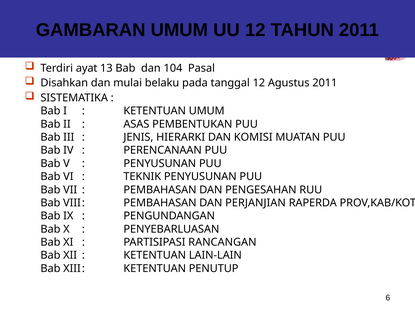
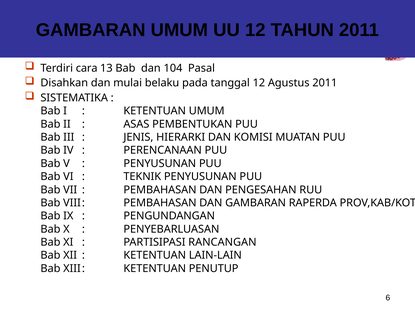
ayat: ayat -> cara
DAN PERJANJIAN: PERJANJIAN -> GAMBARAN
